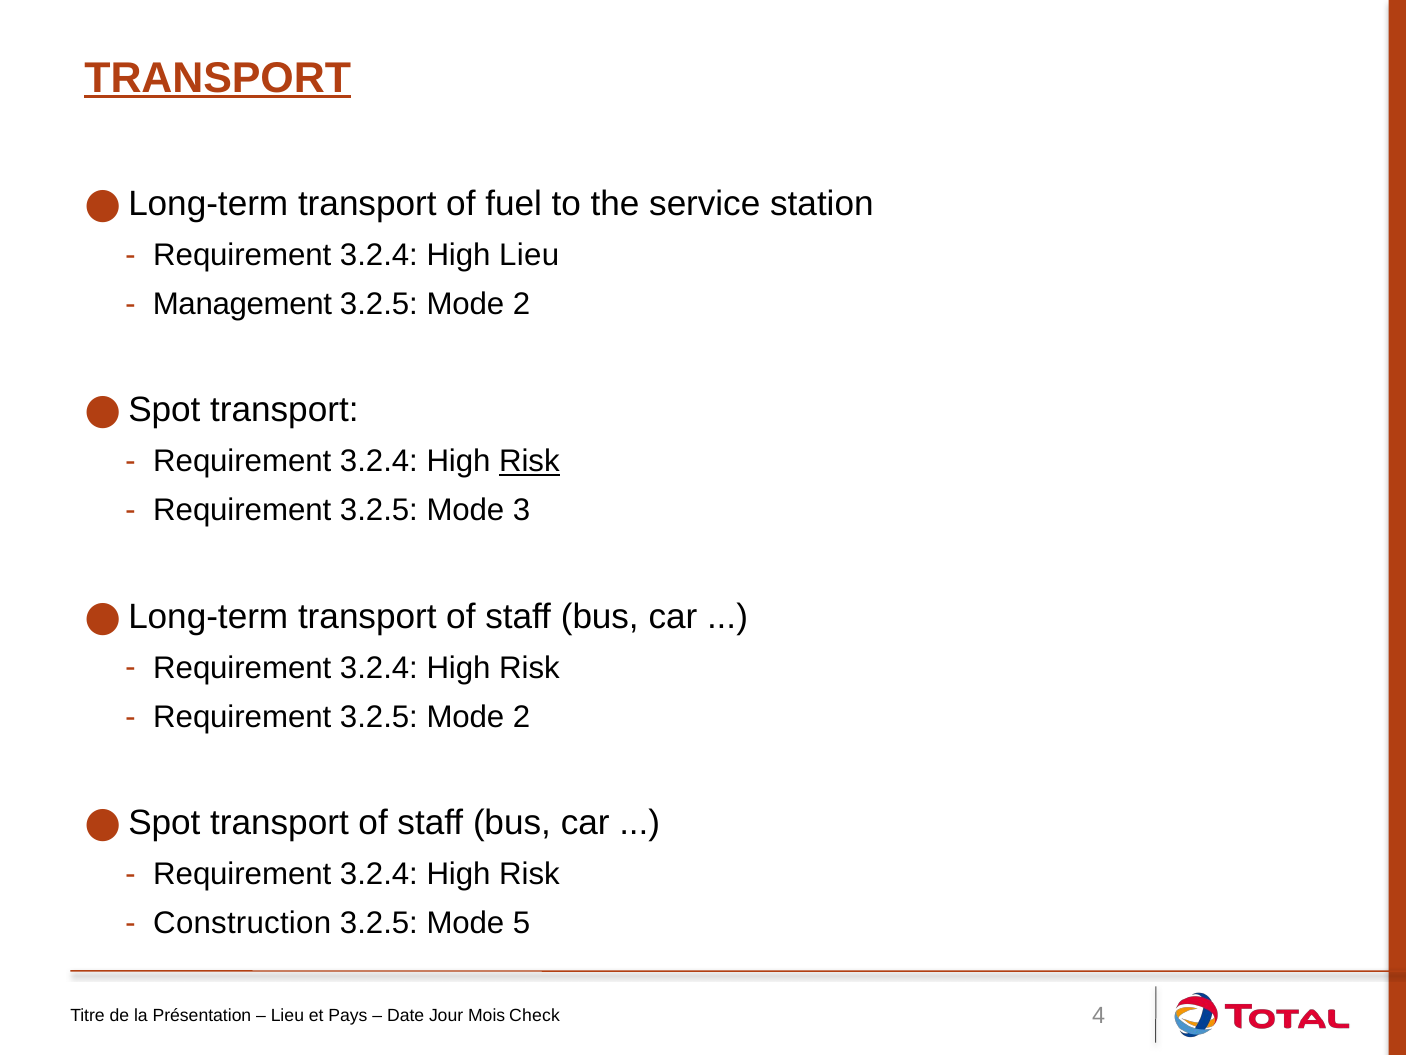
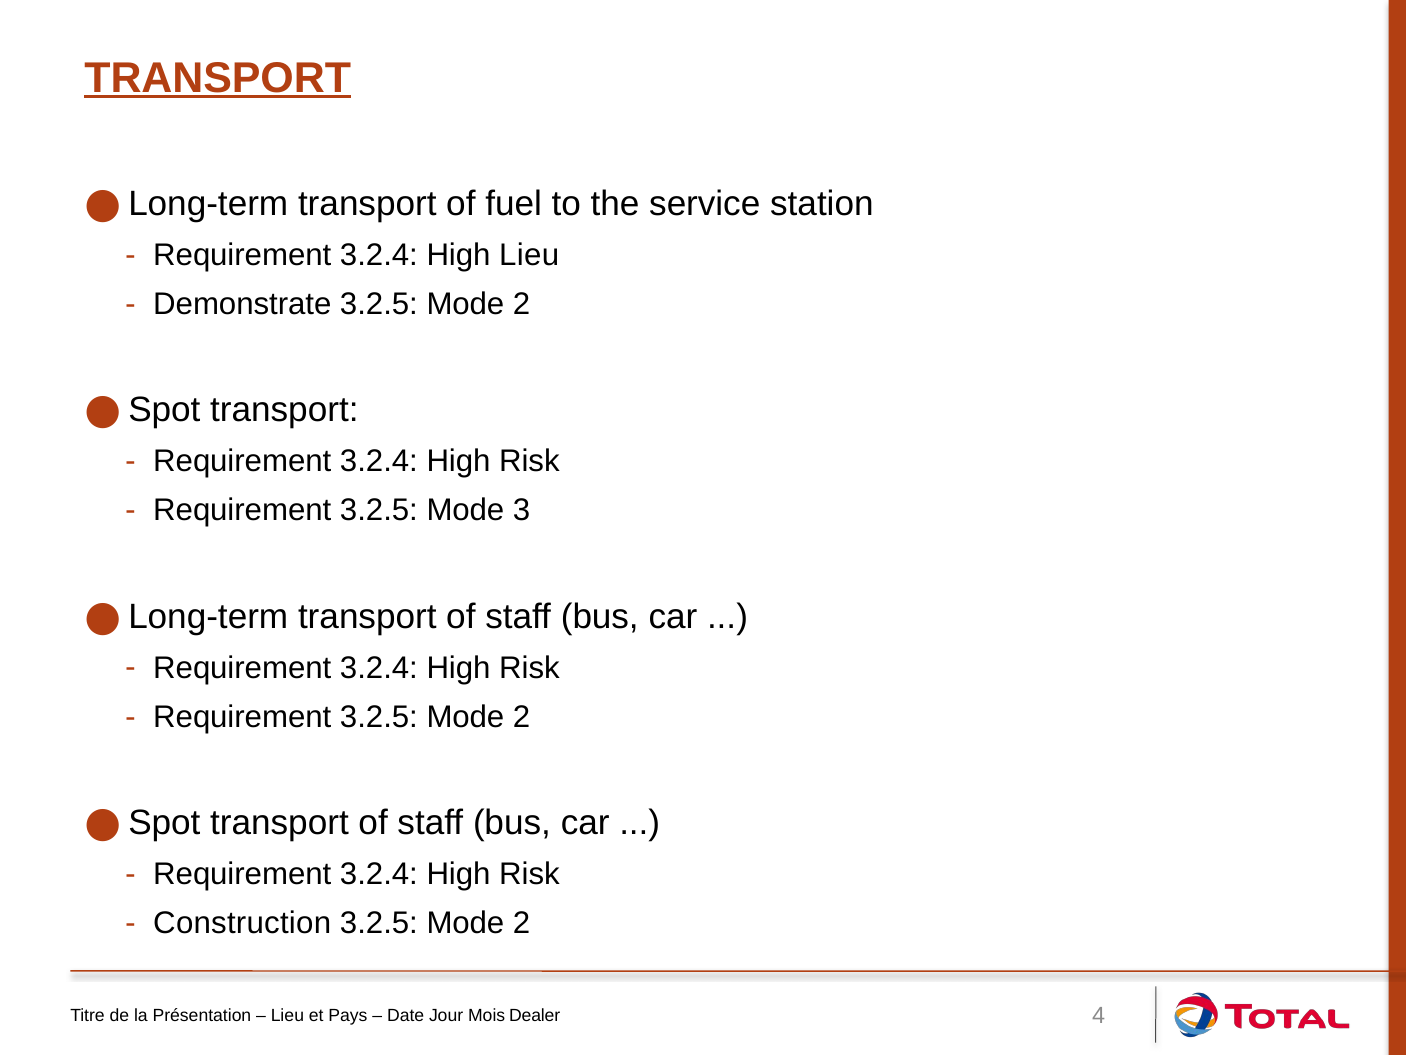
Management: Management -> Demonstrate
Risk at (529, 461) underline: present -> none
5 at (522, 923): 5 -> 2
Check: Check -> Dealer
